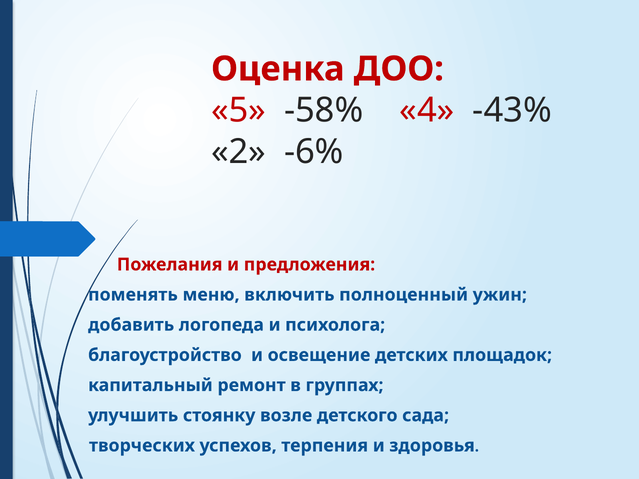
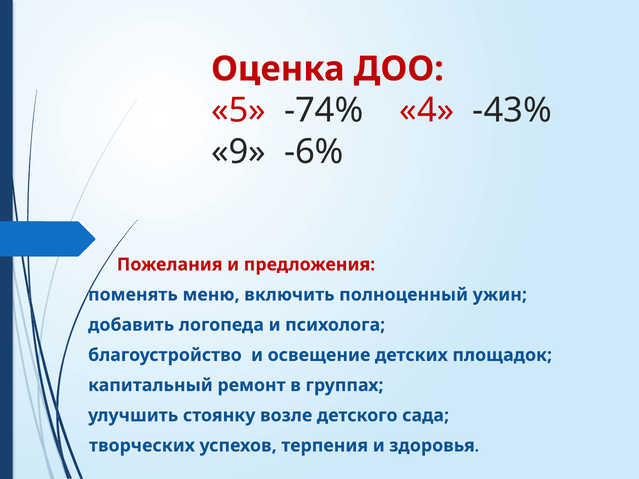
-58%: -58% -> -74%
2: 2 -> 9
